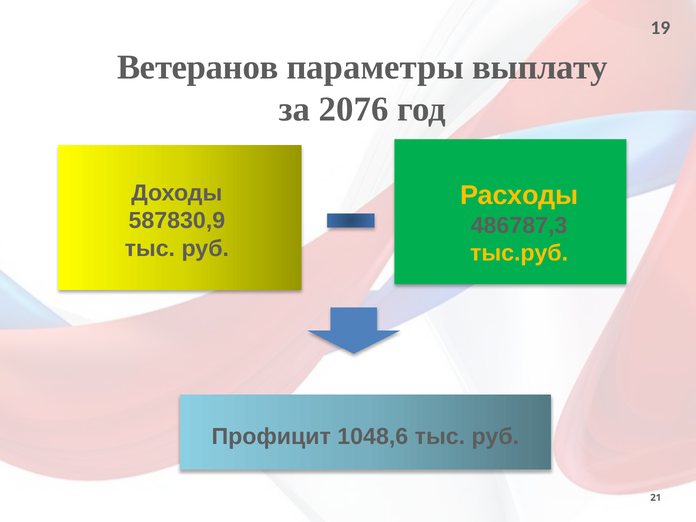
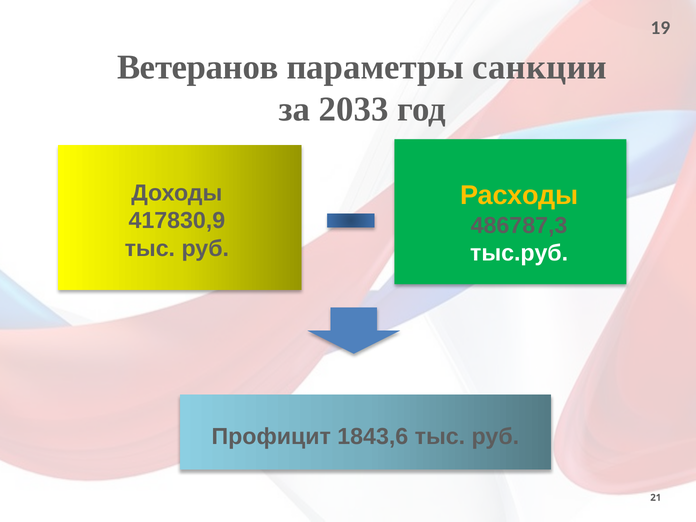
выплату: выплату -> санкции
2076: 2076 -> 2033
587830,9: 587830,9 -> 417830,9
тыс.руб colour: yellow -> white
1048,6: 1048,6 -> 1843,6
